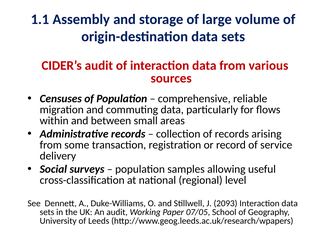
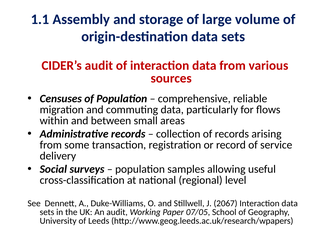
2093: 2093 -> 2067
